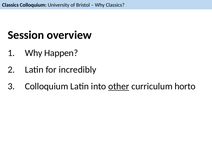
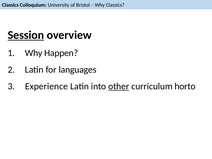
Session underline: none -> present
incredibly: incredibly -> languages
Colloquium at (47, 86): Colloquium -> Experience
